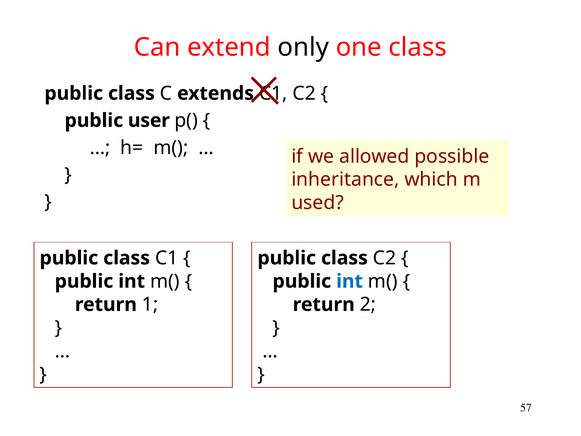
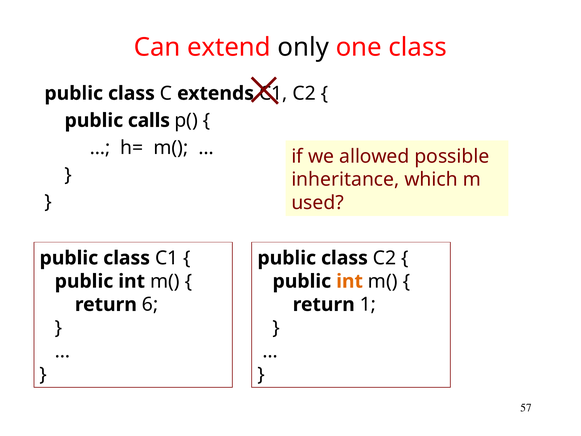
user: user -> calls
int at (350, 281) colour: blue -> orange
1: 1 -> 6
2: 2 -> 1
